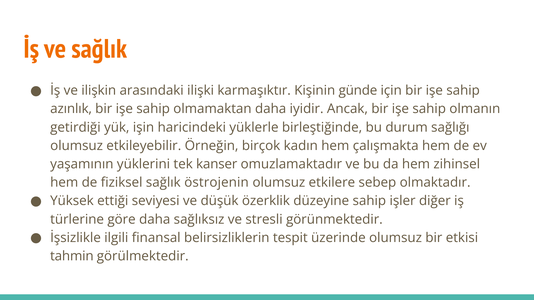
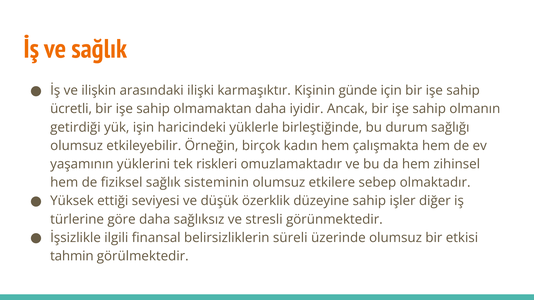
azınlık: azınlık -> ücretli
kanser: kanser -> riskleri
östrojenin: östrojenin -> sisteminin
tespit: tespit -> süreli
